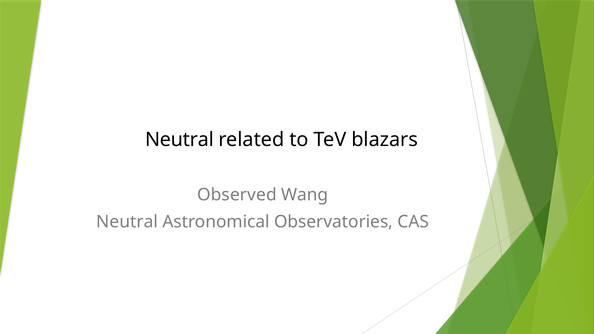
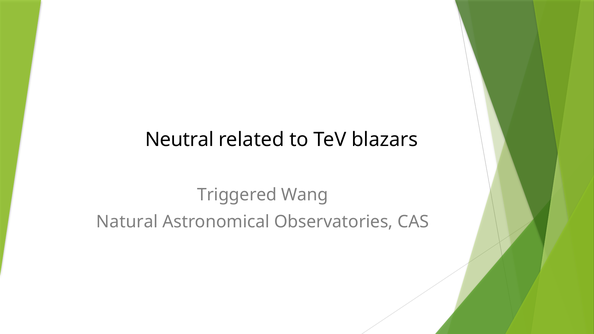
Observed: Observed -> Triggered
Neutral at (127, 222): Neutral -> Natural
